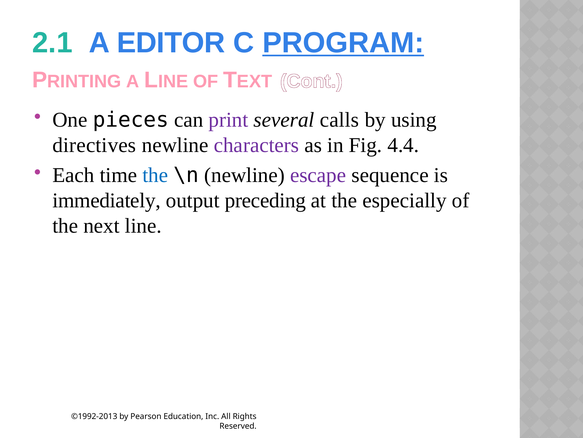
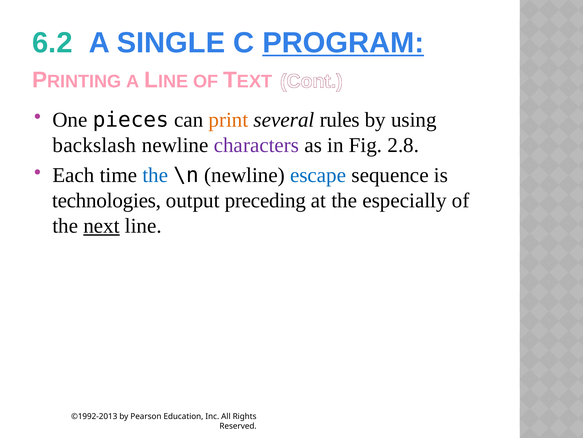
2.1: 2.1 -> 6.2
EDITOR: EDITOR -> SINGLE
print colour: purple -> orange
calls: calls -> rules
directives: directives -> backslash
4.4: 4.4 -> 2.8
escape colour: purple -> blue
immediately: immediately -> technologies
next underline: none -> present
